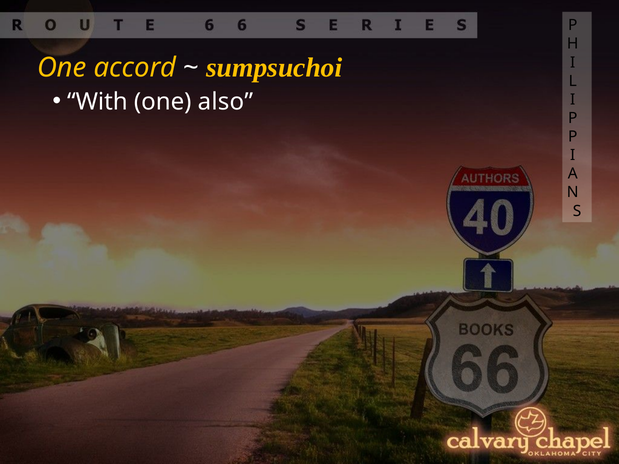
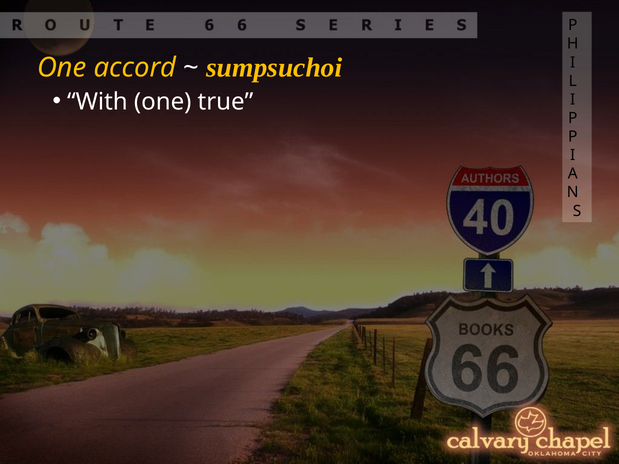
also: also -> true
